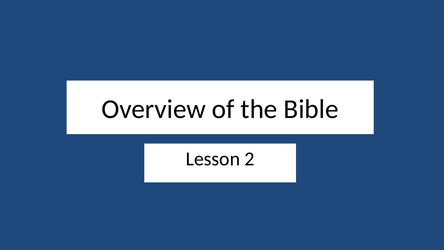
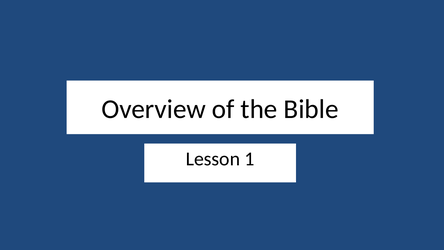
2: 2 -> 1
